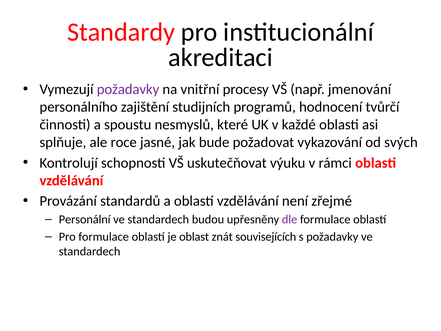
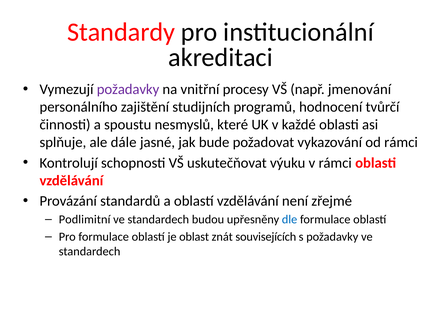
roce: roce -> dále
od svých: svých -> rámci
Personální: Personální -> Podlimitní
dle colour: purple -> blue
